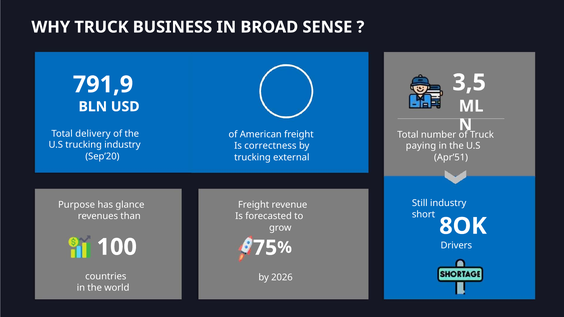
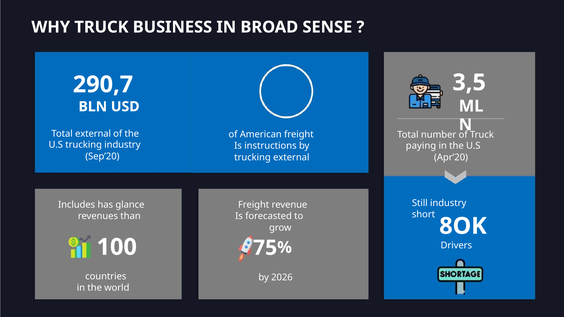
791,9: 791,9 -> 290,7
Total delivery: delivery -> external
correctness: correctness -> instructions
Apr’51: Apr’51 -> Apr’20
Purpose: Purpose -> Includes
